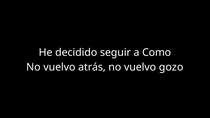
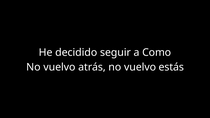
gozo: gozo -> estás
